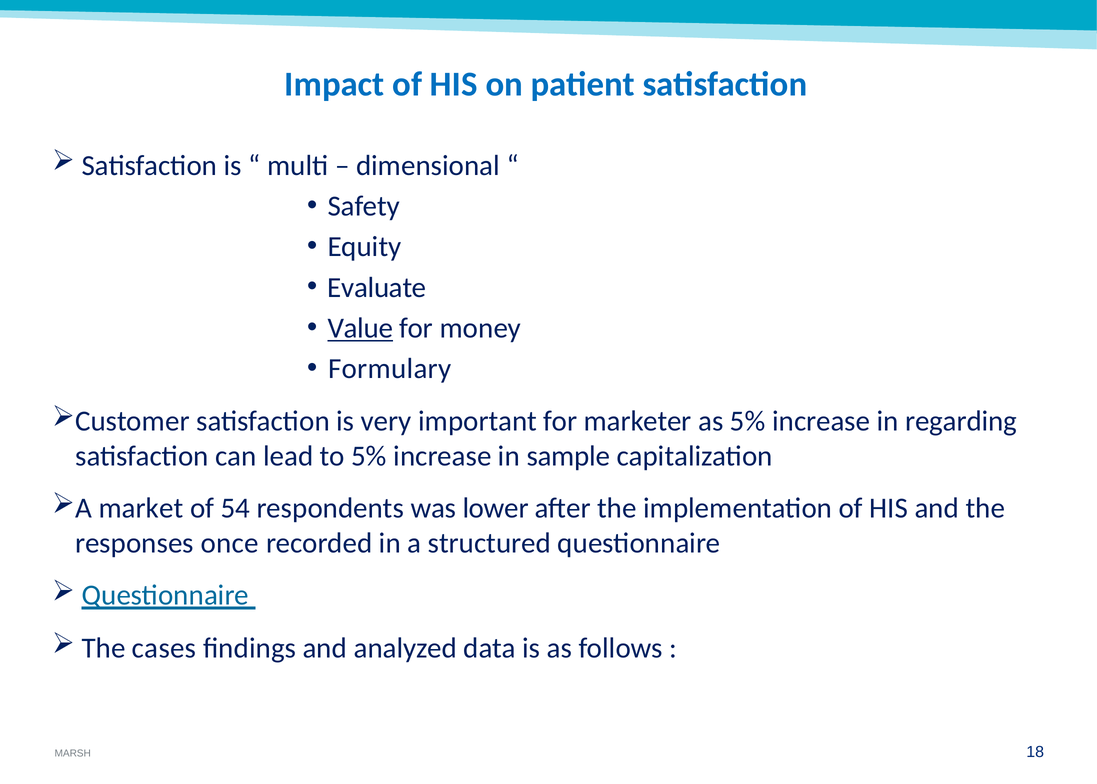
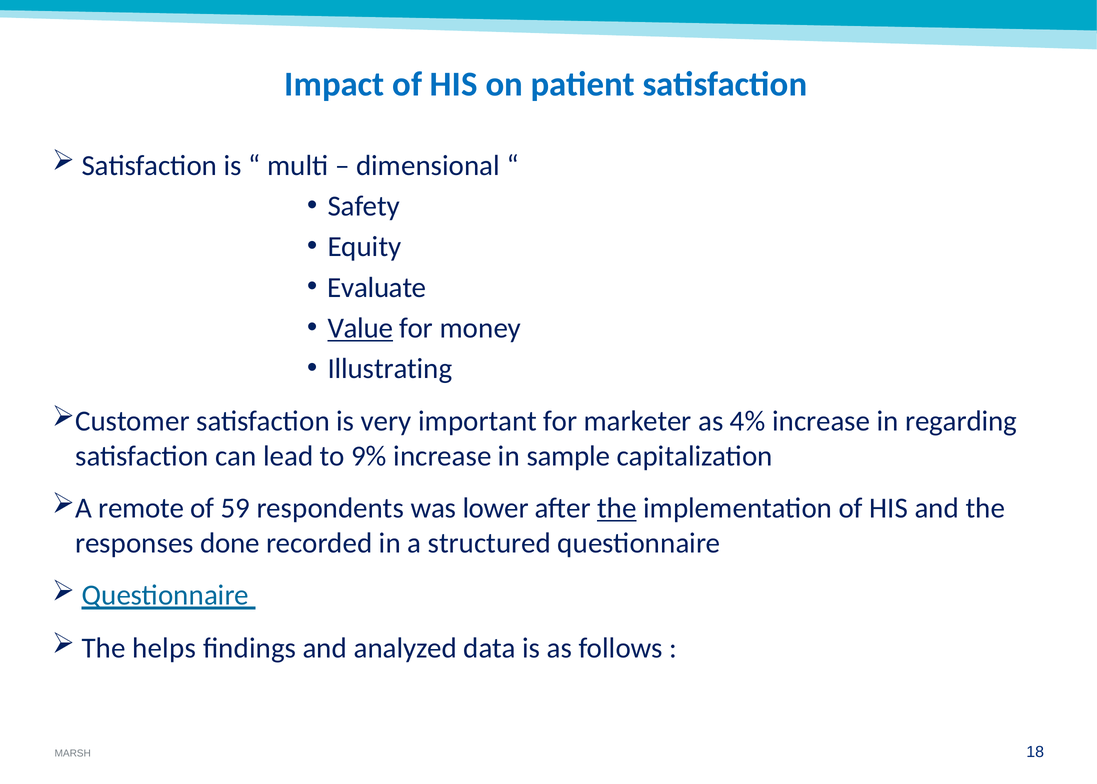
Formulary: Formulary -> Illustrating
as 5%: 5% -> 4%
to 5%: 5% -> 9%
market: market -> remote
54: 54 -> 59
the at (617, 508) underline: none -> present
once: once -> done
cases: cases -> helps
